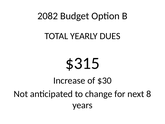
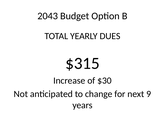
2082: 2082 -> 2043
8: 8 -> 9
